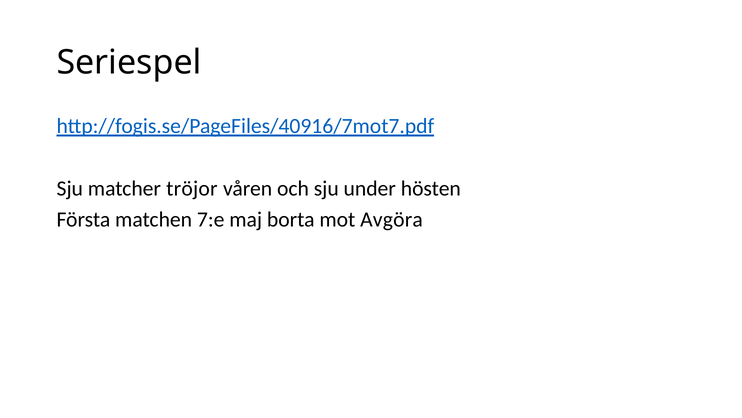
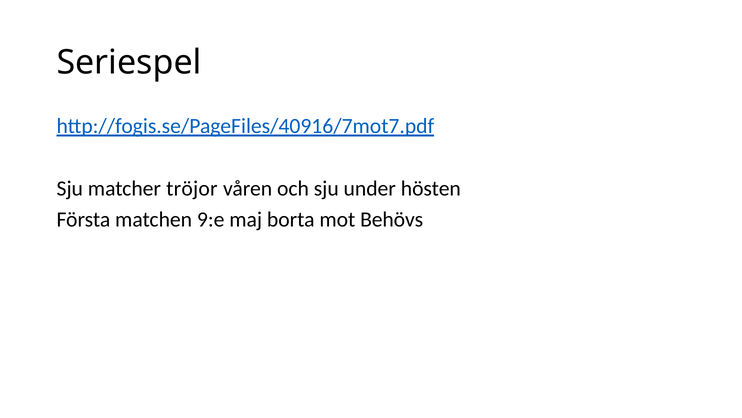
7:e: 7:e -> 9:e
Avgöra: Avgöra -> Behövs
